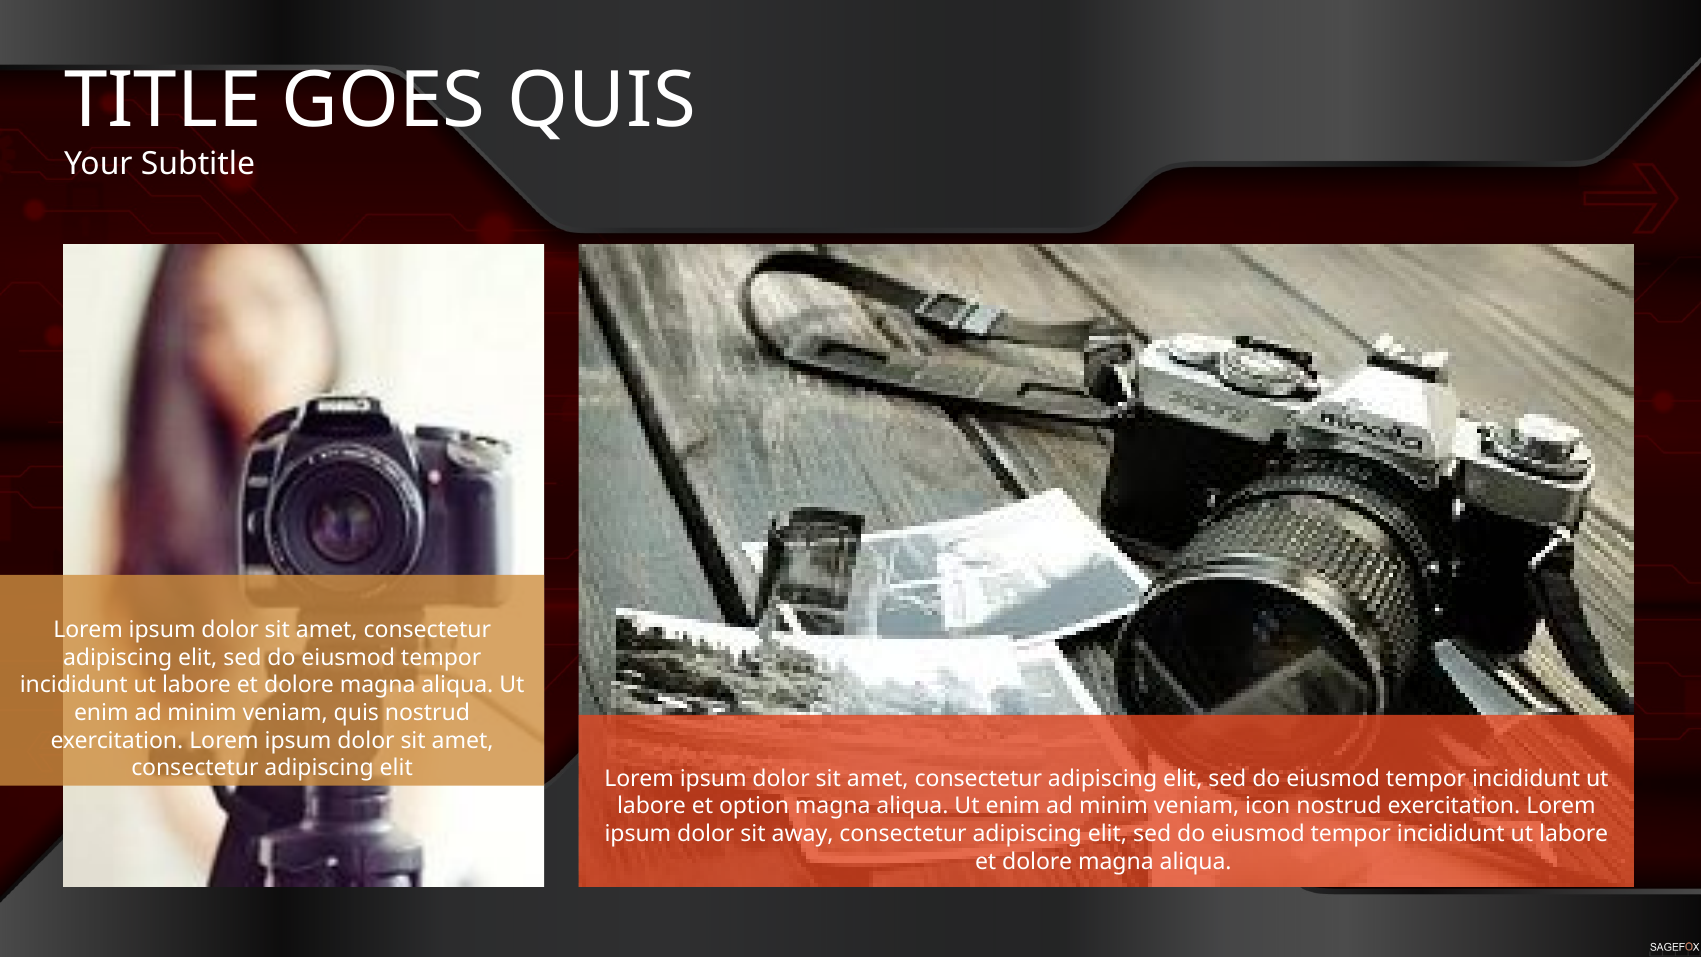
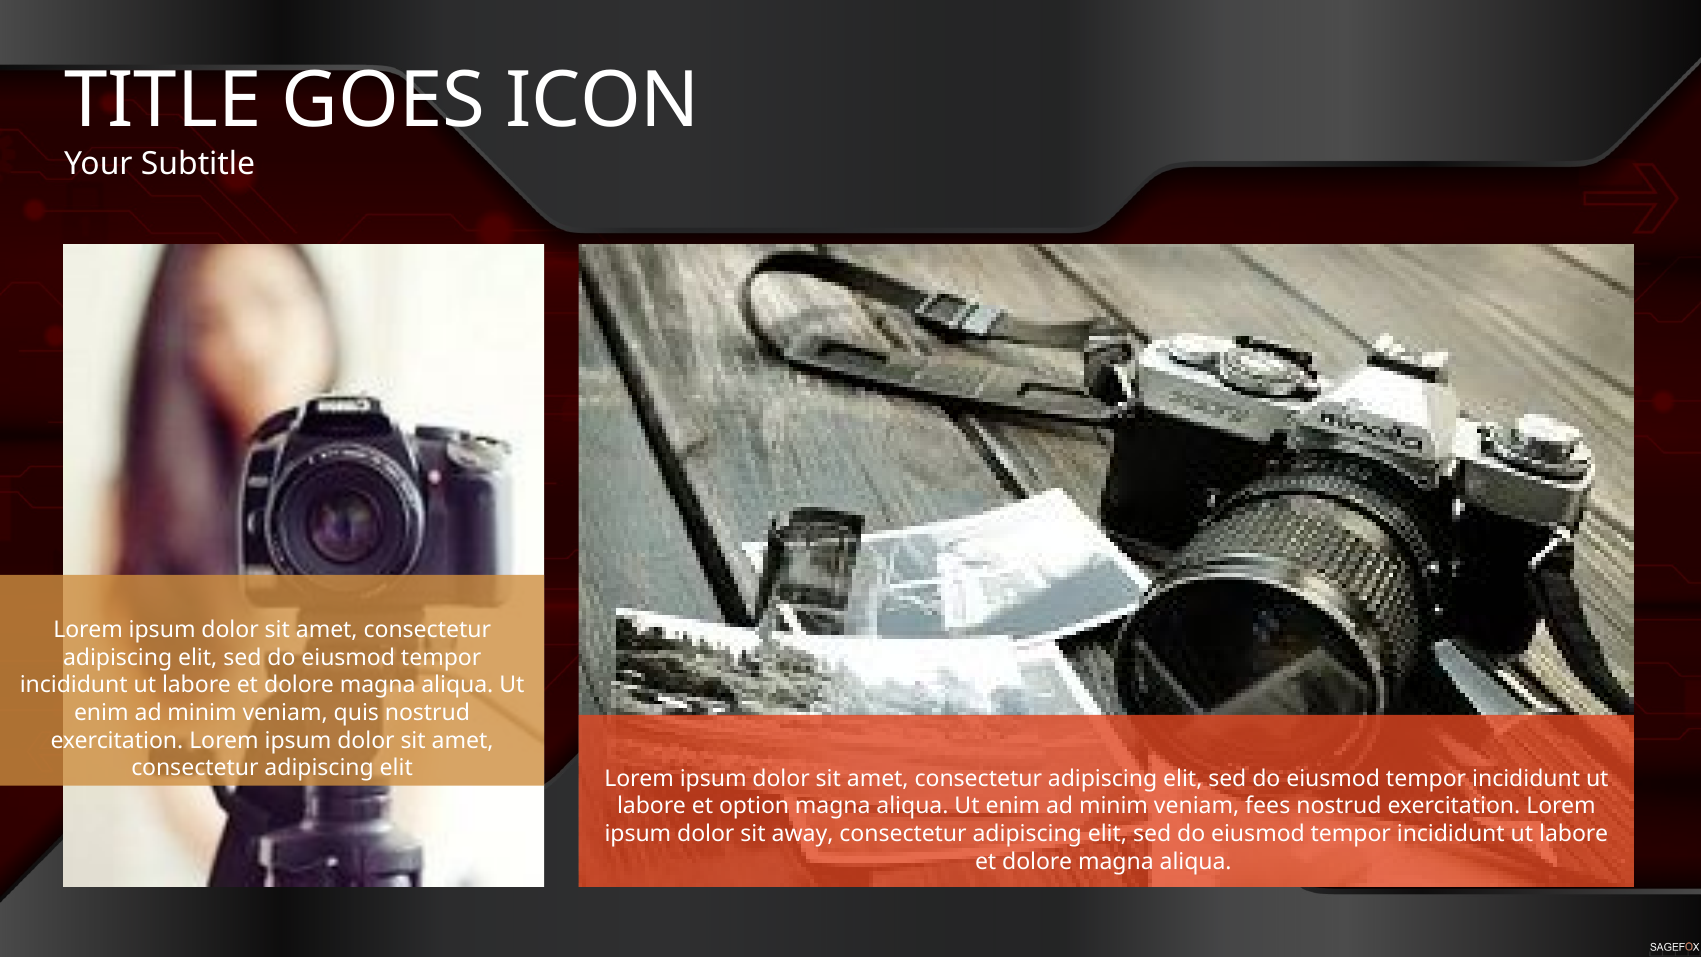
GOES QUIS: QUIS -> ICON
icon: icon -> fees
